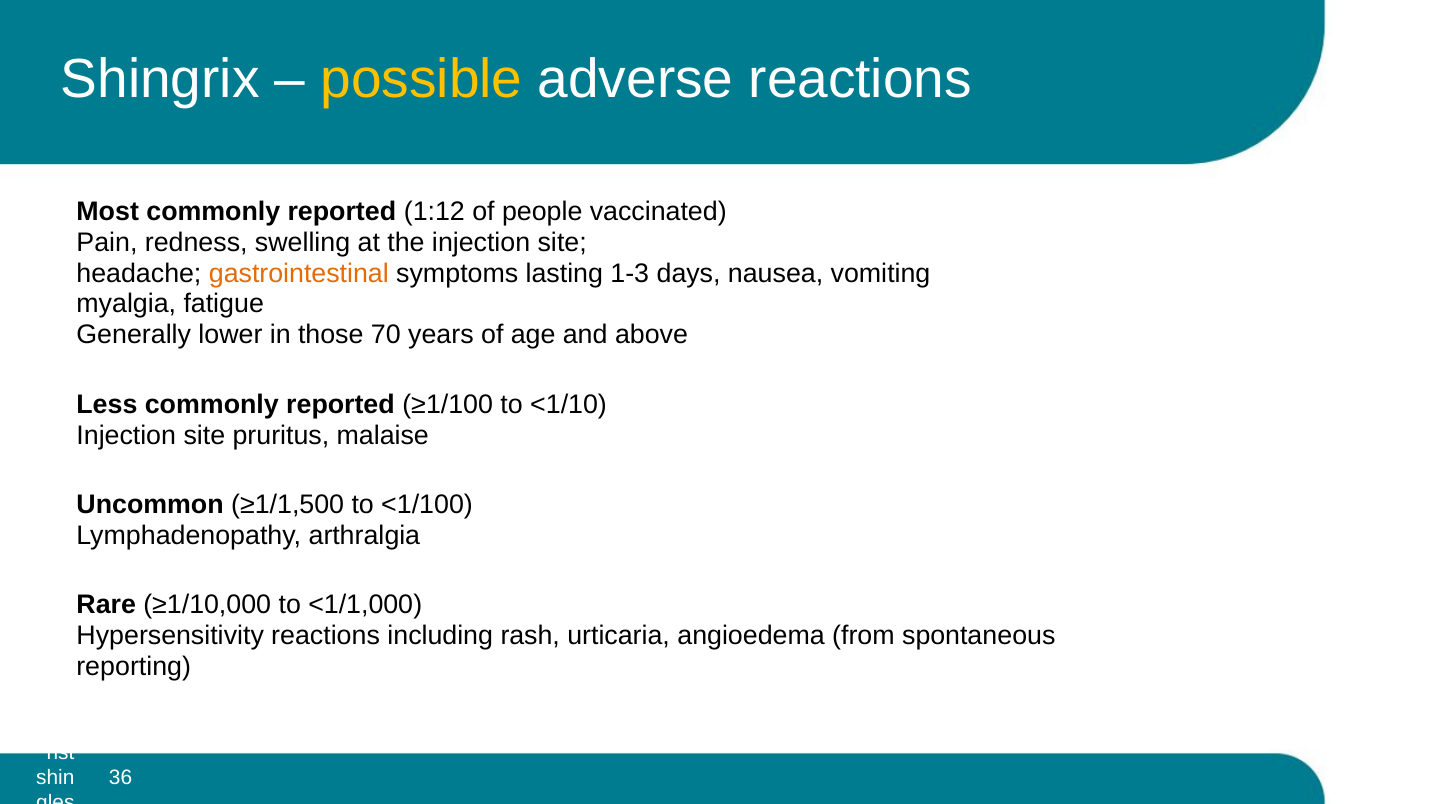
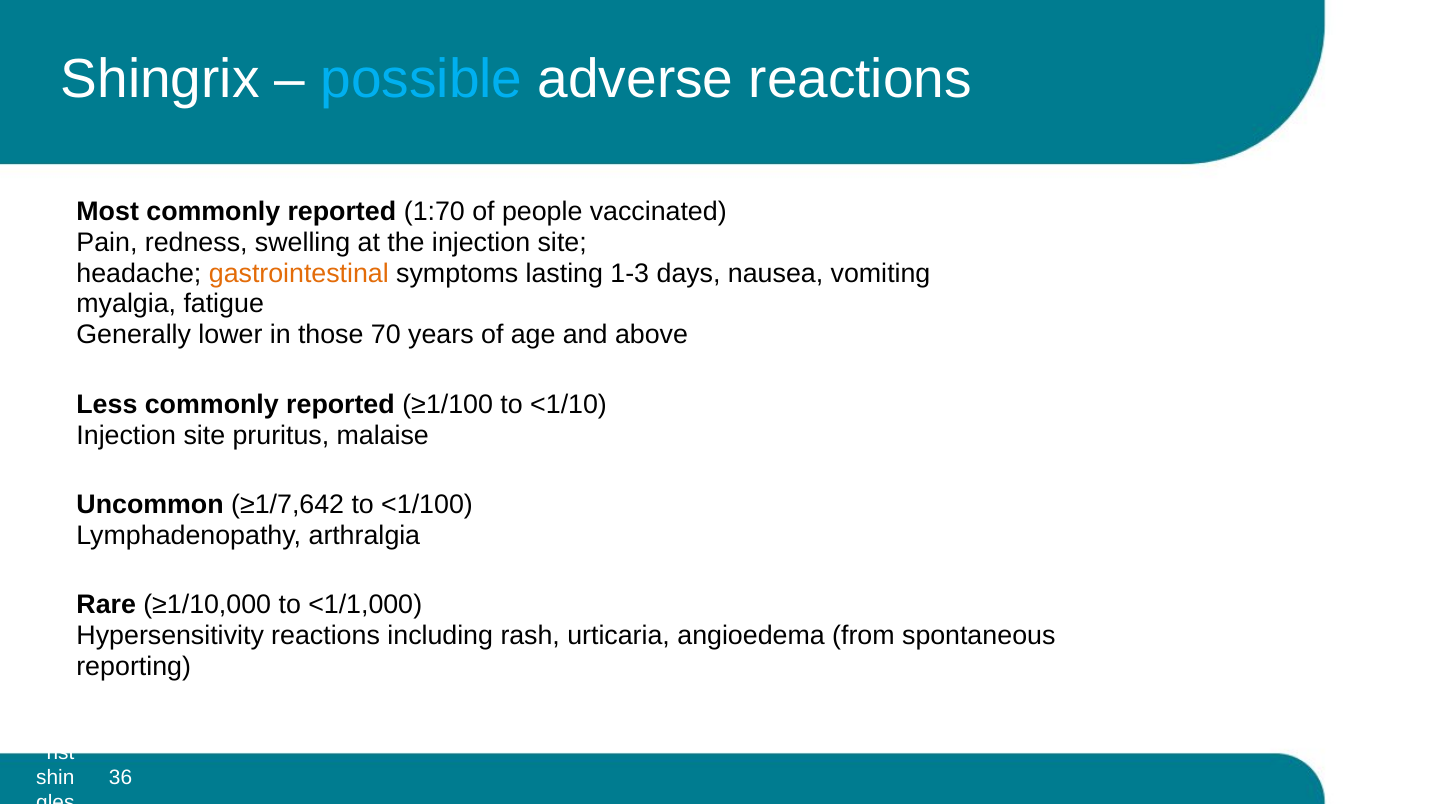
possible colour: yellow -> light blue
1:12: 1:12 -> 1:70
≥1/1,500: ≥1/1,500 -> ≥1/7,642
